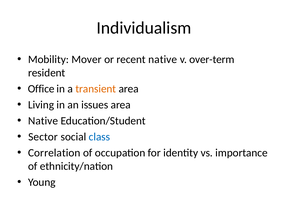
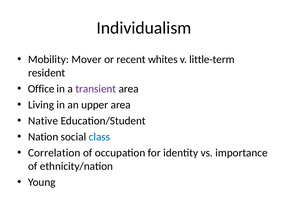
recent native: native -> whites
over-term: over-term -> little-term
transient colour: orange -> purple
issues: issues -> upper
Sector: Sector -> Nation
